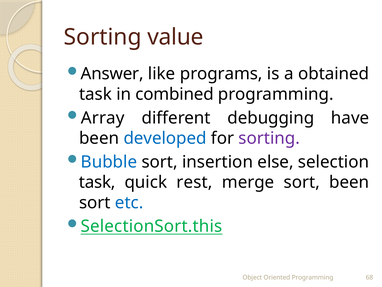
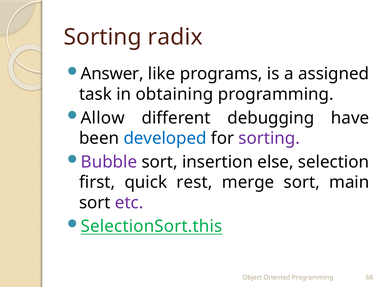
value: value -> radix
obtained: obtained -> assigned
combined: combined -> obtaining
Array: Array -> Allow
Bubble colour: blue -> purple
task at (97, 182): task -> first
sort been: been -> main
etc colour: blue -> purple
